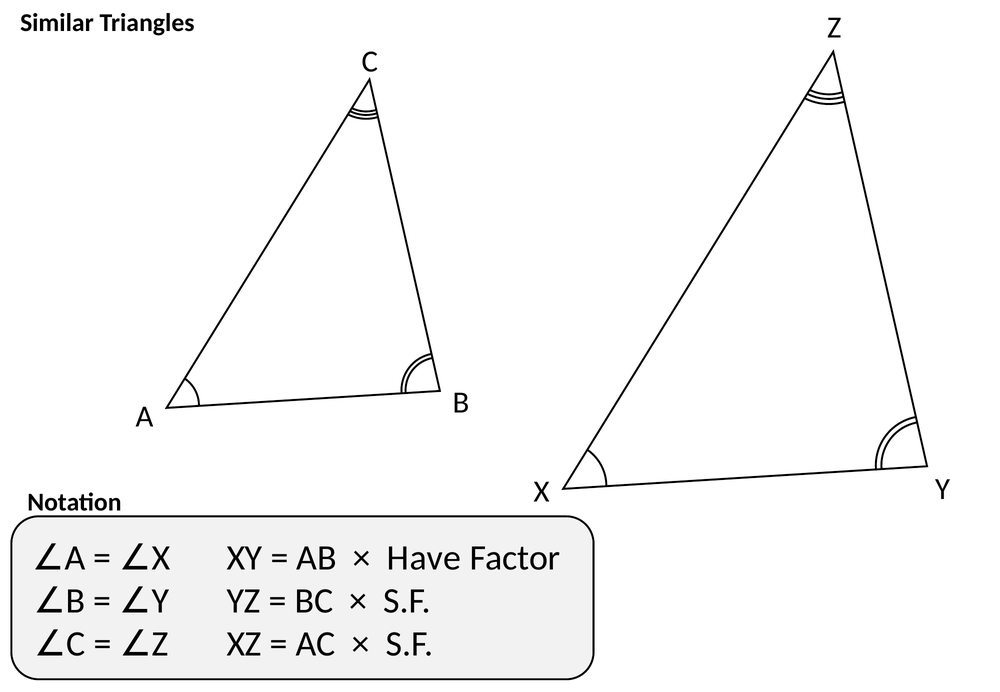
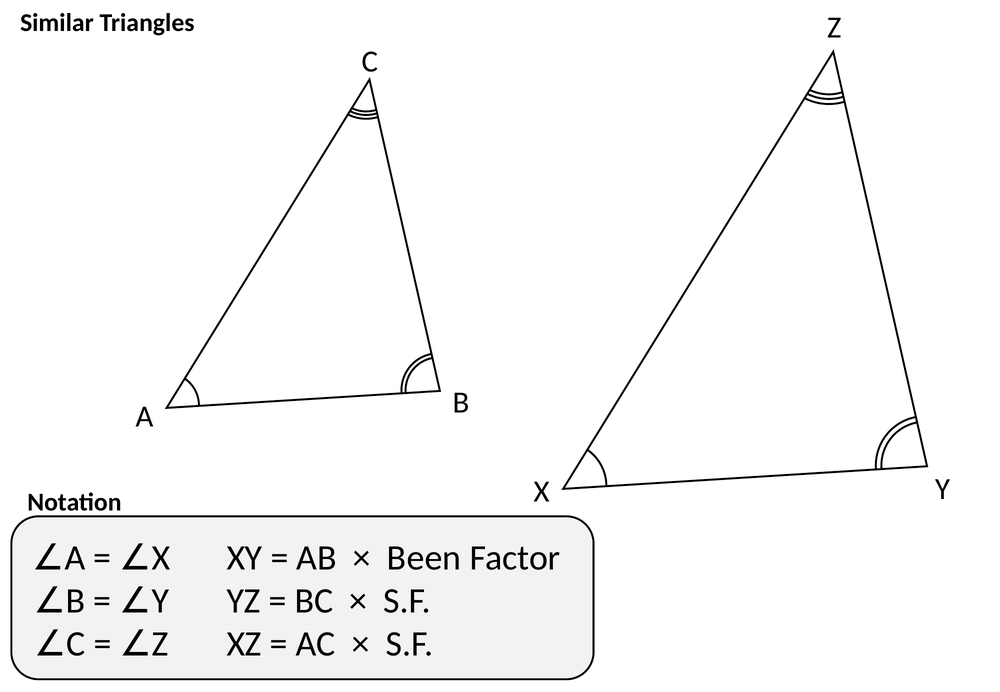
Have: Have -> Been
